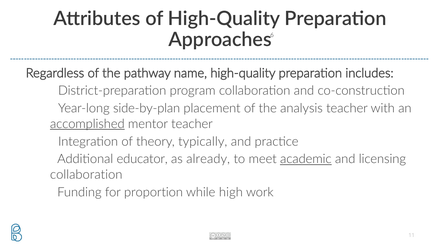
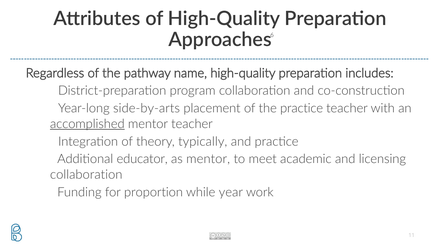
side-by-plan: side-by-plan -> side-by-arts
the analysis: analysis -> practice
as already: already -> mentor
academic underline: present -> none
high: high -> year
